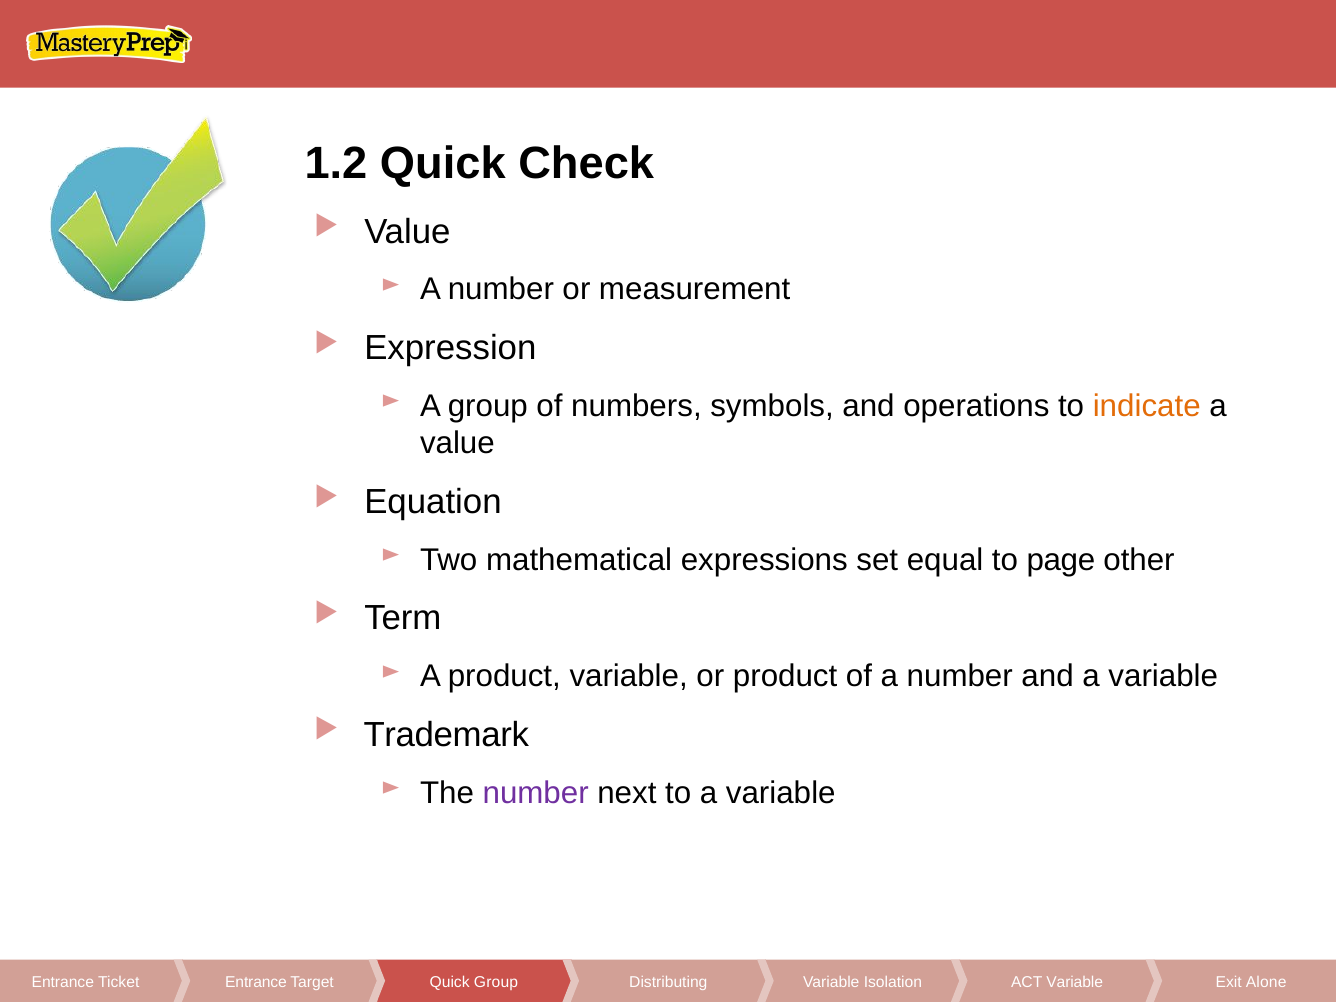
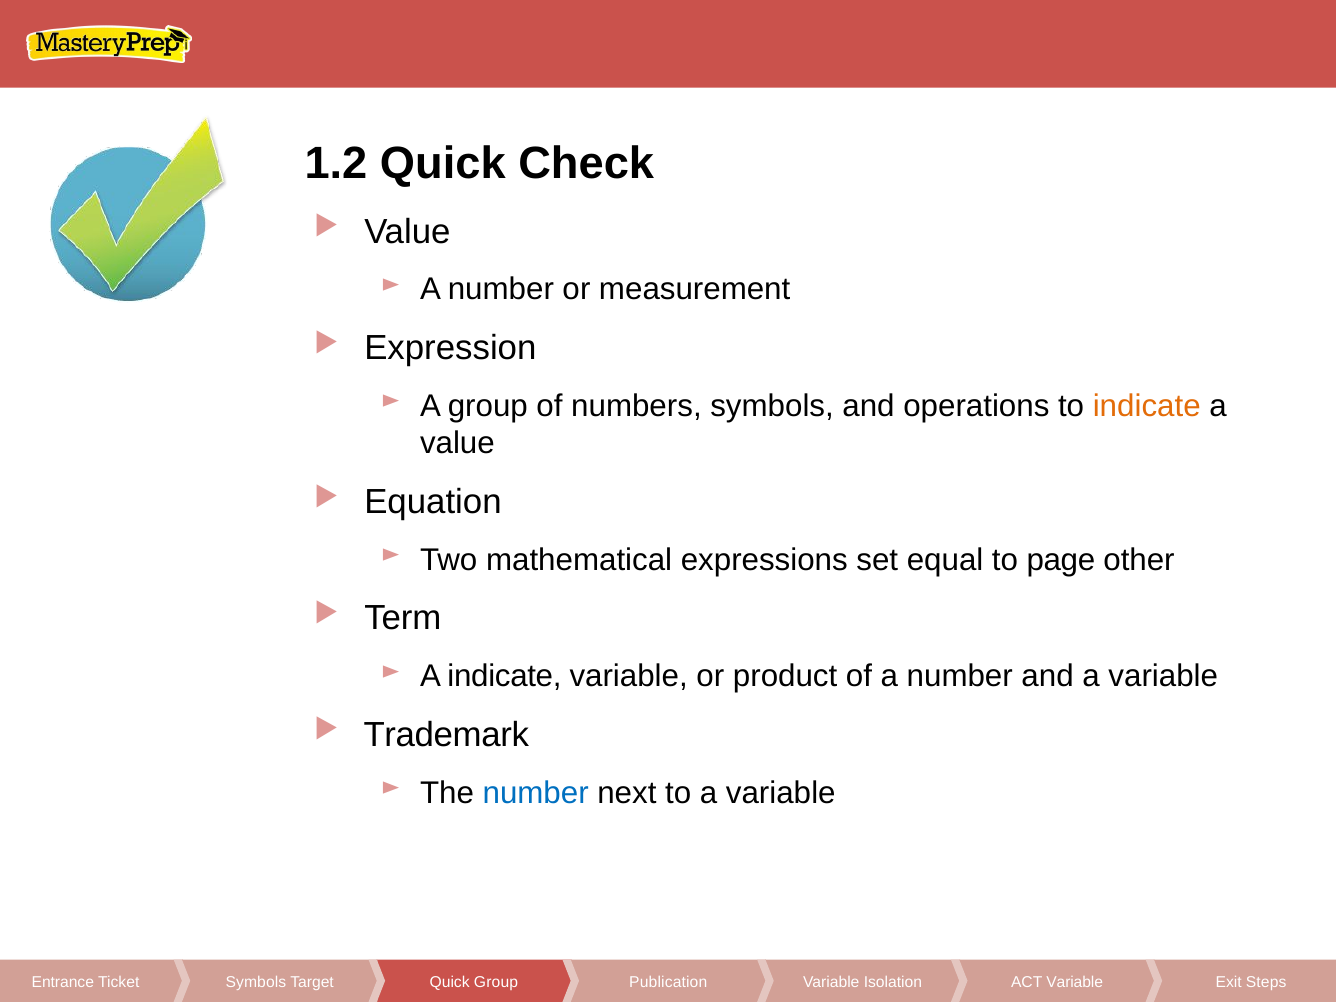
A product: product -> indicate
number at (536, 793) colour: purple -> blue
Ticket Entrance: Entrance -> Symbols
Distributing: Distributing -> Publication
Alone: Alone -> Steps
